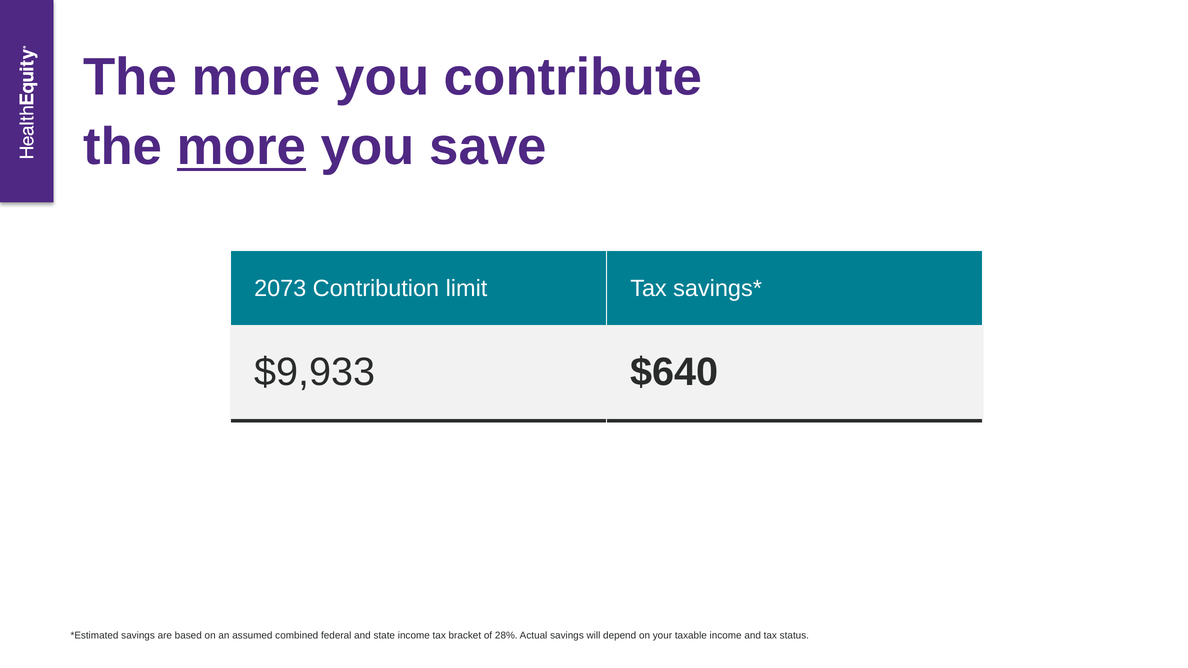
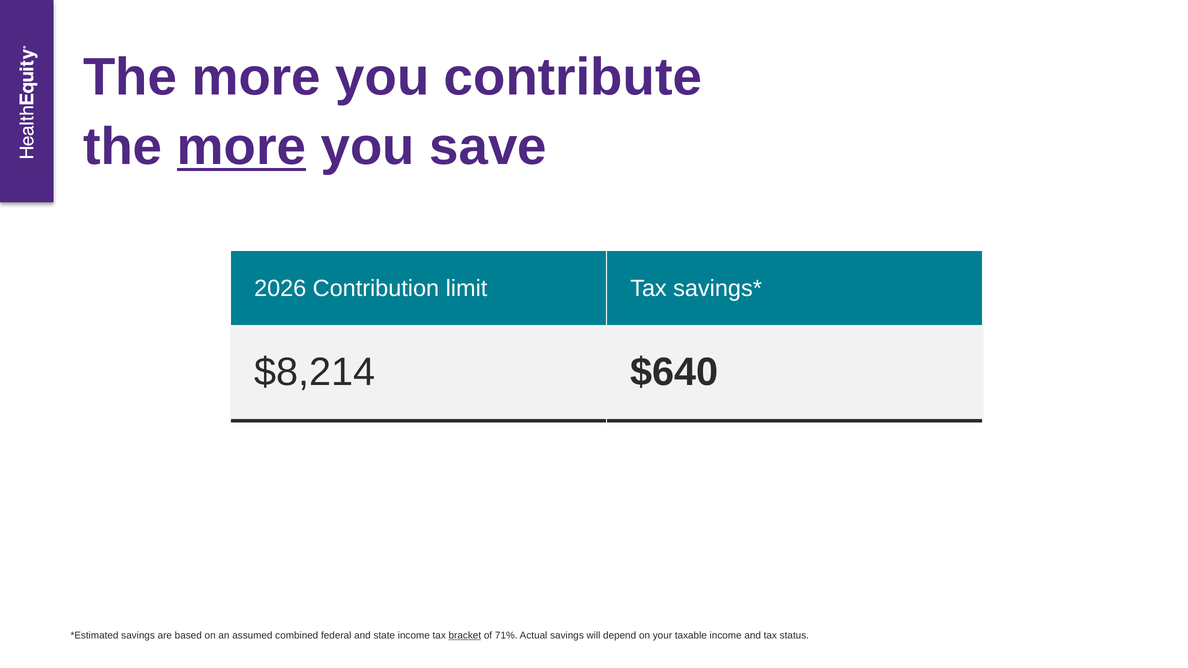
2073: 2073 -> 2026
$9,933: $9,933 -> $8,214
bracket underline: none -> present
28%: 28% -> 71%
